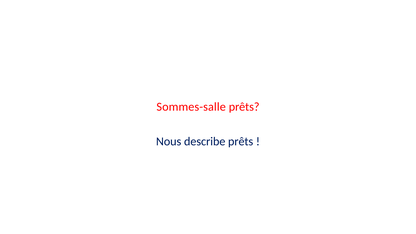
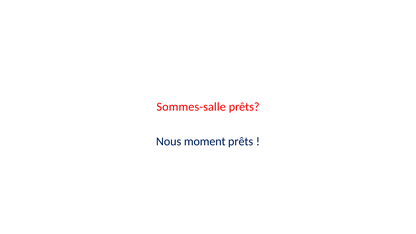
describe: describe -> moment
